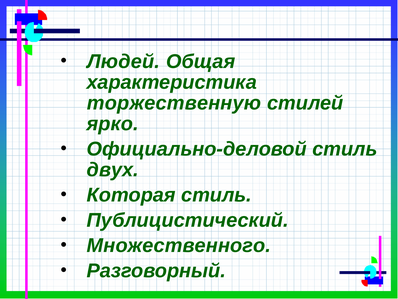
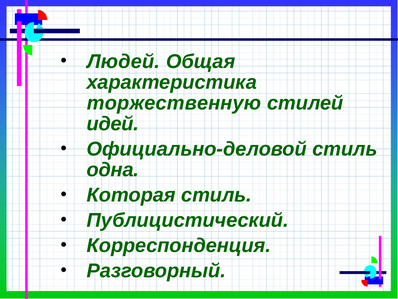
ярко: ярко -> идей
двух: двух -> одна
Множественного: Множественного -> Корреспонденция
